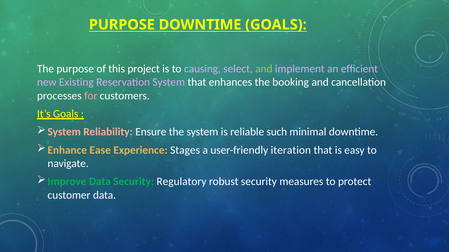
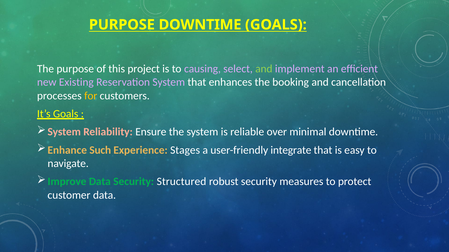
for colour: pink -> yellow
such: such -> over
Ease: Ease -> Such
iteration: iteration -> integrate
Regulatory: Regulatory -> Structured
